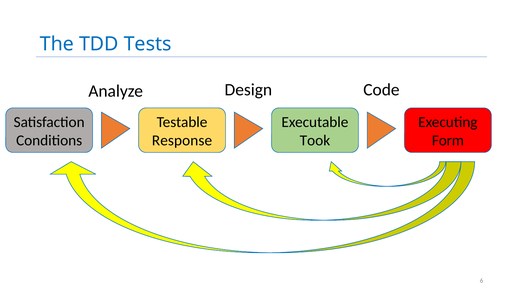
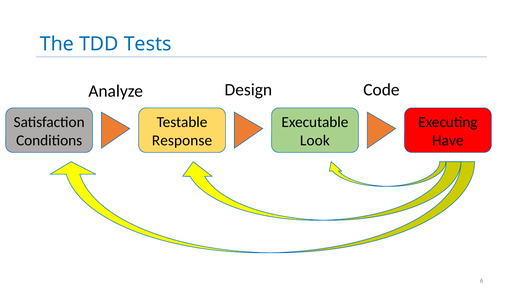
Took: Took -> Look
Form: Form -> Have
